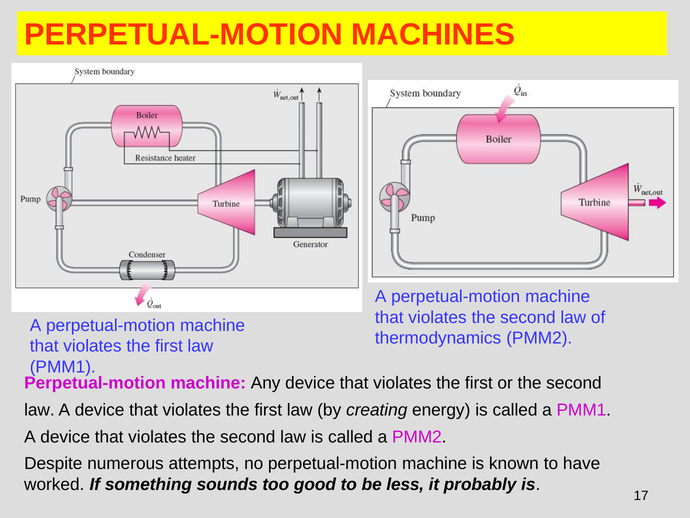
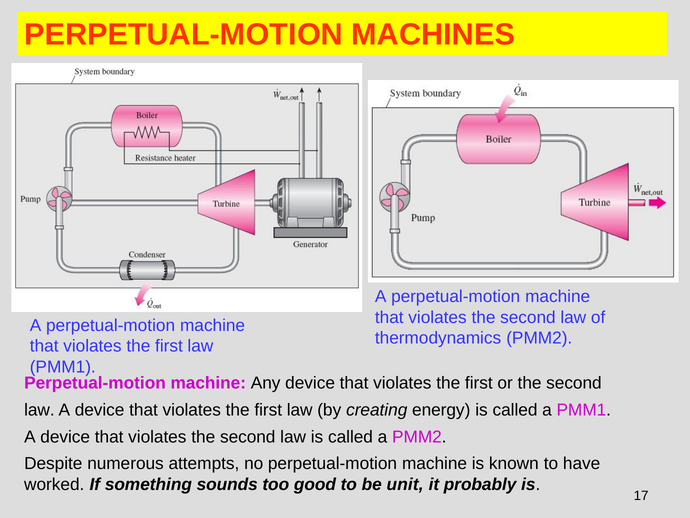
less: less -> unit
